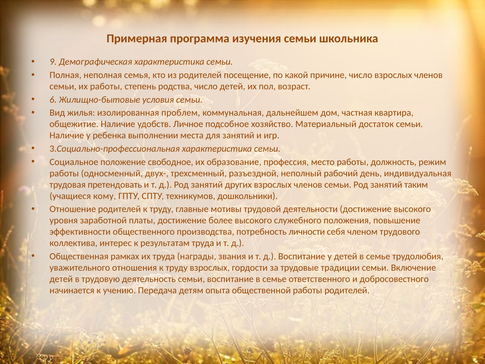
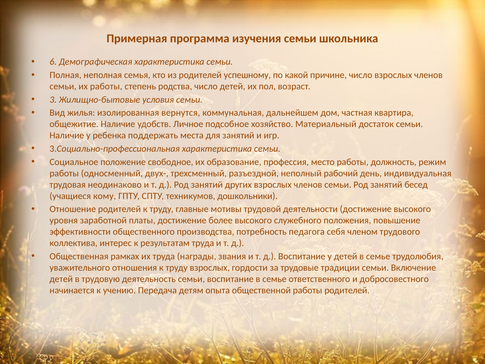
9: 9 -> 6
посещение: посещение -> успешному
6: 6 -> 3
проблем: проблем -> вернутся
выполнении: выполнении -> поддержать
претендовать: претендовать -> неодинаково
таким: таким -> бесед
личности: личности -> педагога
